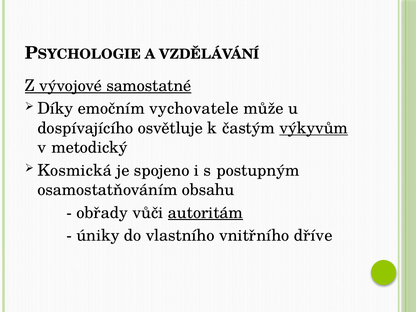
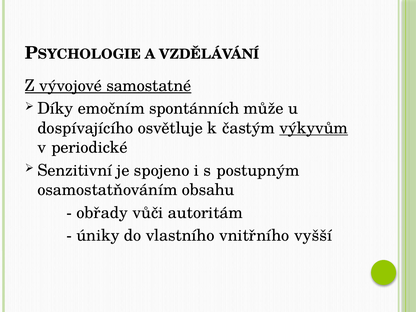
vychovatele: vychovatele -> spontánních
metodický: metodický -> periodické
Kosmická: Kosmická -> Senzitivní
autoritám underline: present -> none
dříve: dříve -> vyšší
